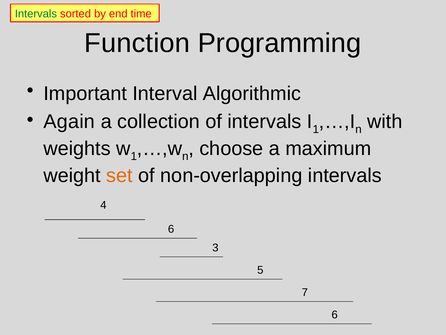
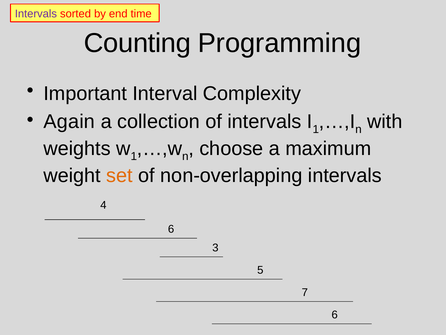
Intervals at (36, 14) colour: green -> purple
Function: Function -> Counting
Algorithmic: Algorithmic -> Complexity
